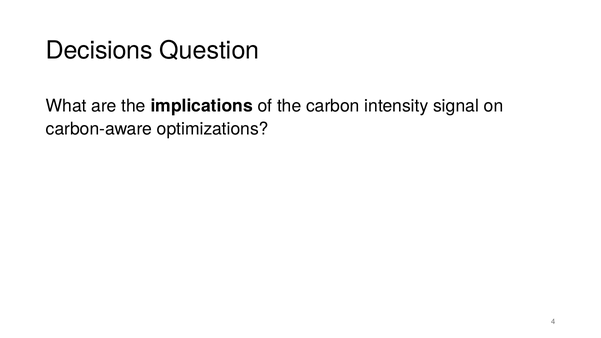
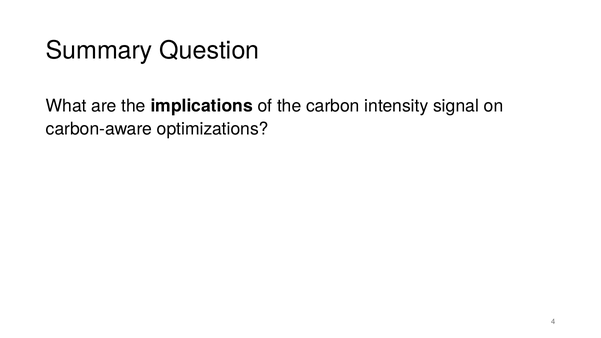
Decisions: Decisions -> Summary
